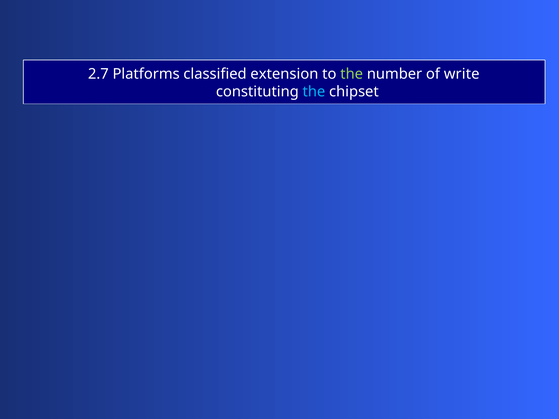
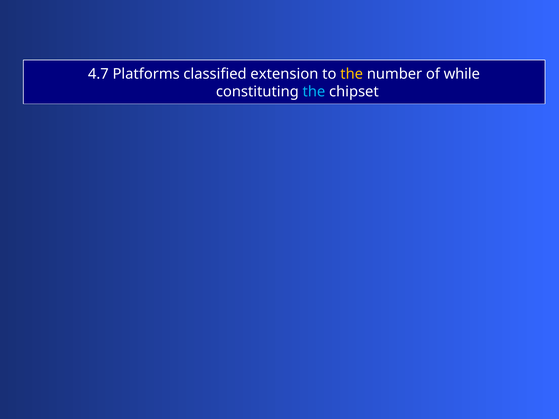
2.7: 2.7 -> 4.7
the at (352, 74) colour: light green -> yellow
write: write -> while
